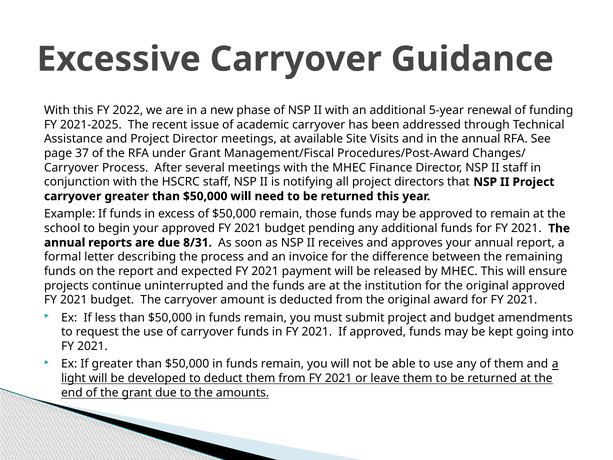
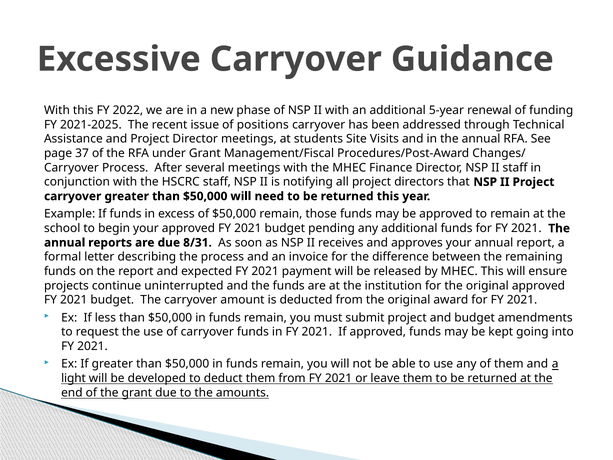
academic: academic -> positions
available: available -> students
